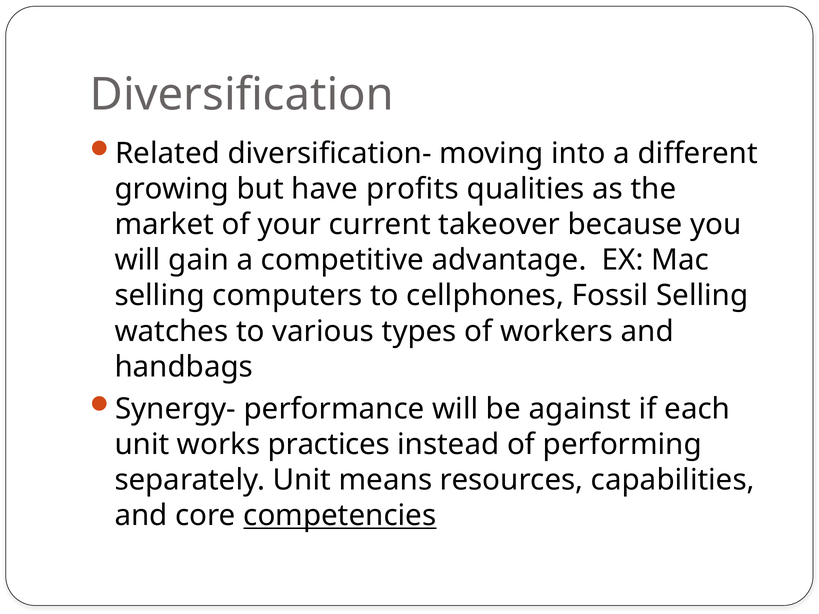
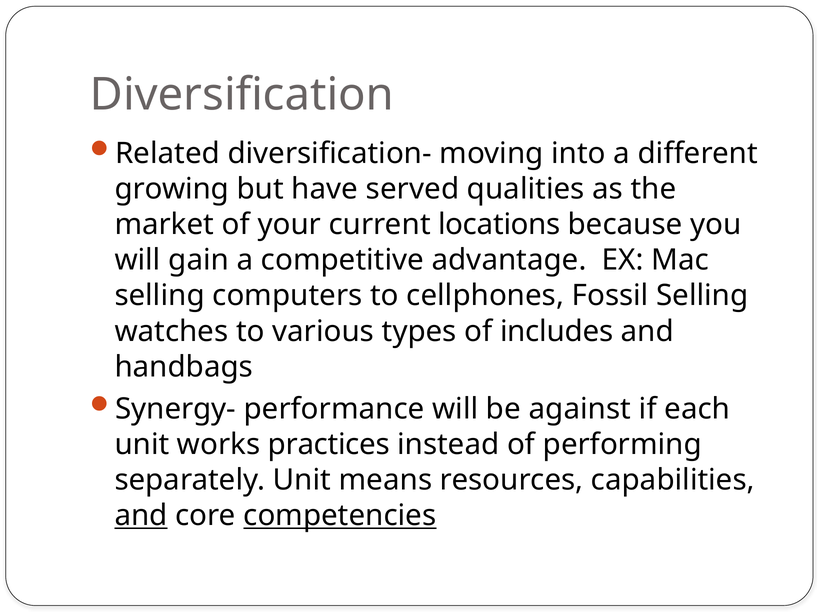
profits: profits -> served
takeover: takeover -> locations
workers: workers -> includes
and at (141, 516) underline: none -> present
